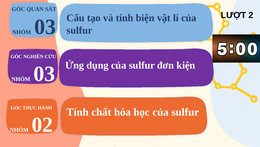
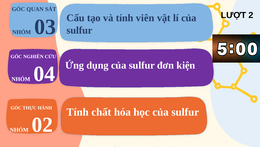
biện: biện -> viên
03 at (44, 73): 03 -> 04
